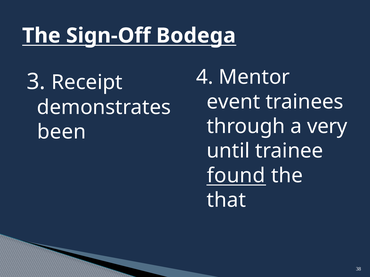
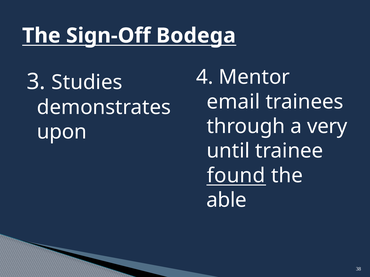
Receipt: Receipt -> Studies
event: event -> email
been: been -> upon
that: that -> able
